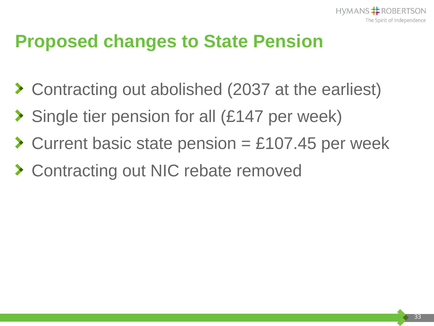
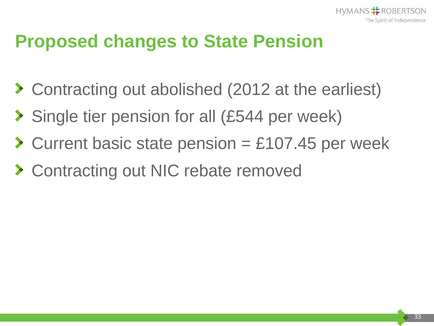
2037: 2037 -> 2012
£147: £147 -> £544
